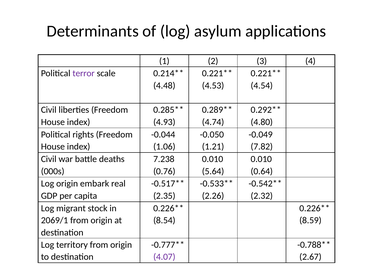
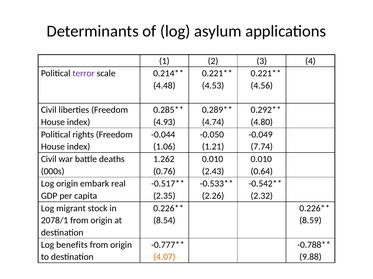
4.54: 4.54 -> 4.56
7.82: 7.82 -> 7.74
7.238: 7.238 -> 1.262
5.64: 5.64 -> 2.43
2069/1: 2069/1 -> 2078/1
territory: territory -> benefits
4.07 colour: purple -> orange
2.67: 2.67 -> 9.88
